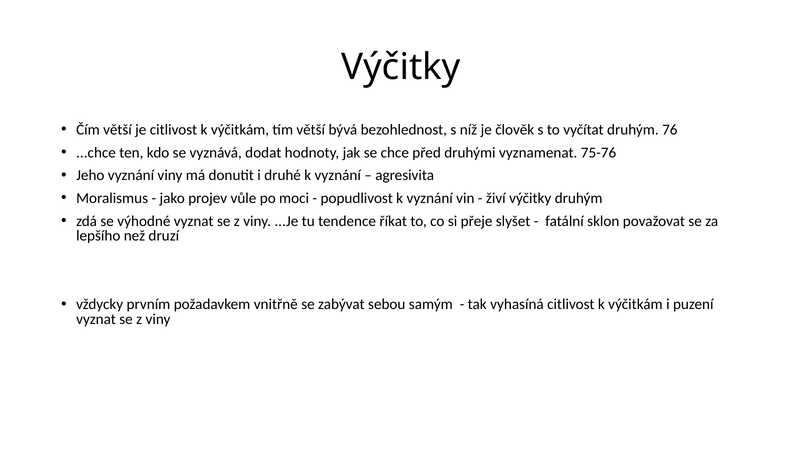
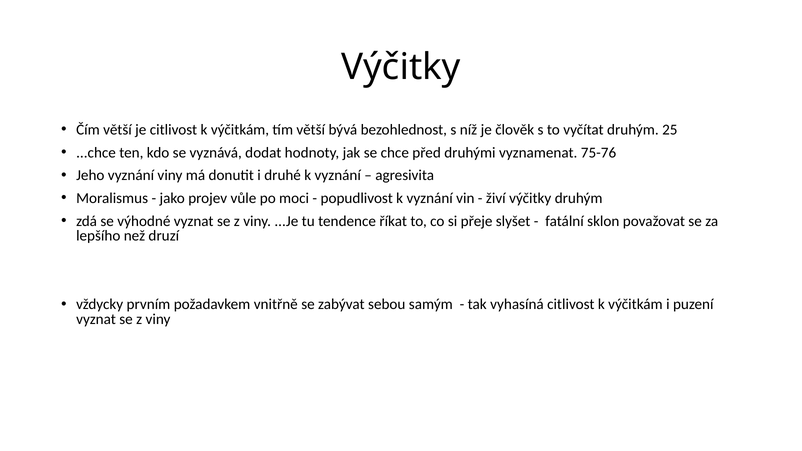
76: 76 -> 25
